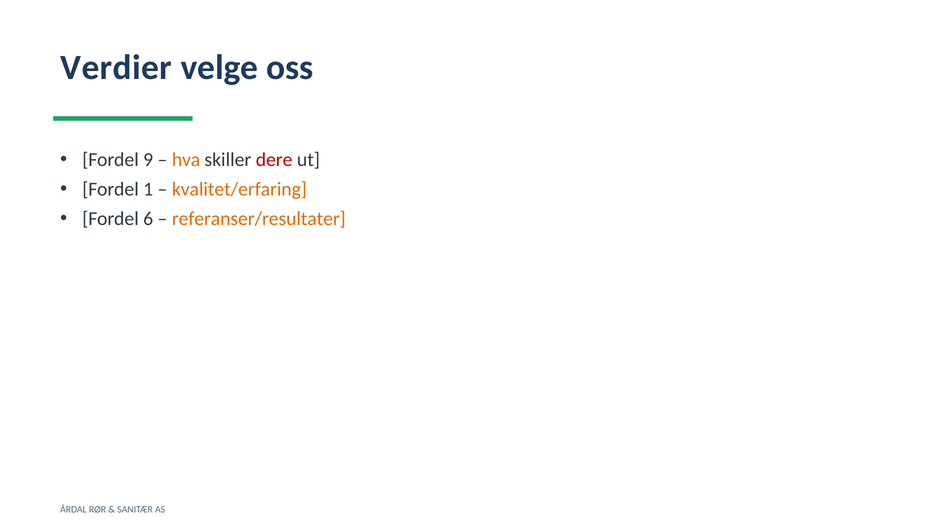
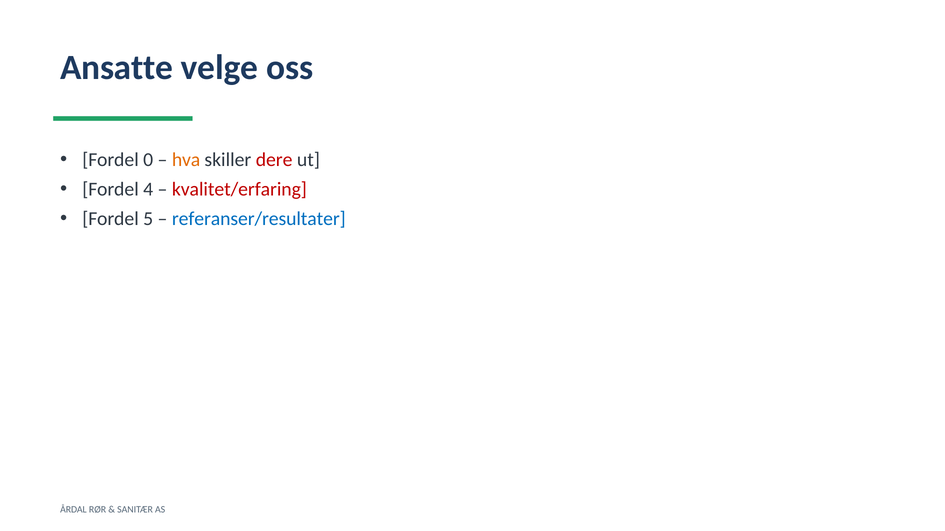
Verdier: Verdier -> Ansatte
9: 9 -> 0
1: 1 -> 4
kvalitet/erfaring colour: orange -> red
6: 6 -> 5
referanser/resultater colour: orange -> blue
